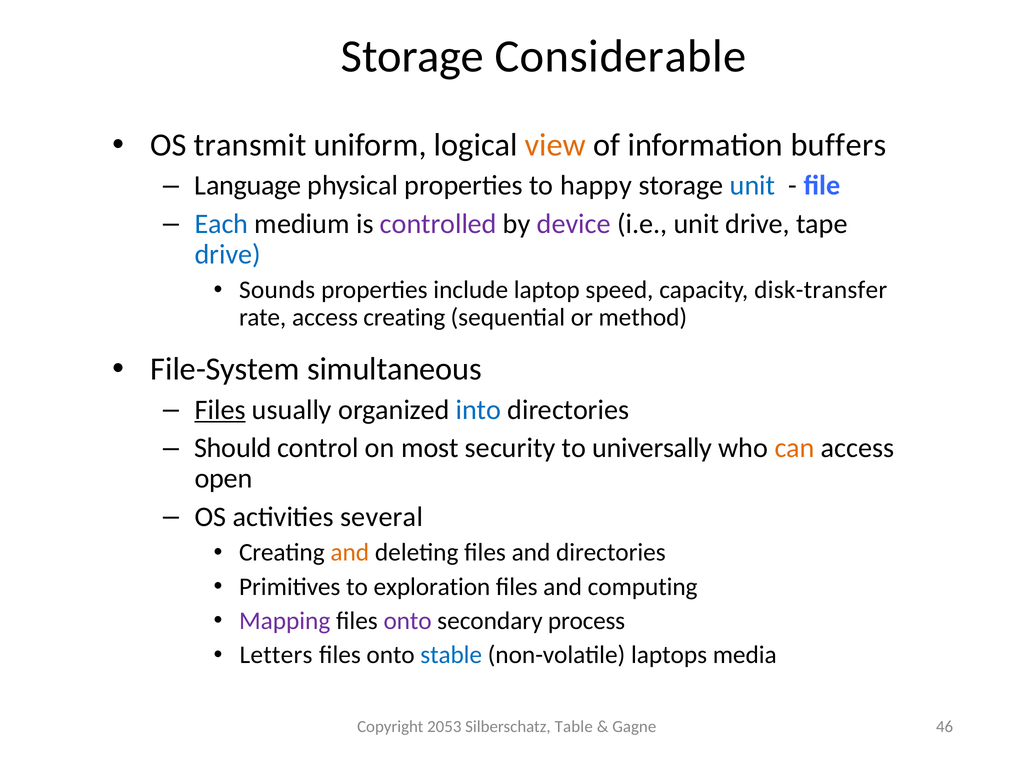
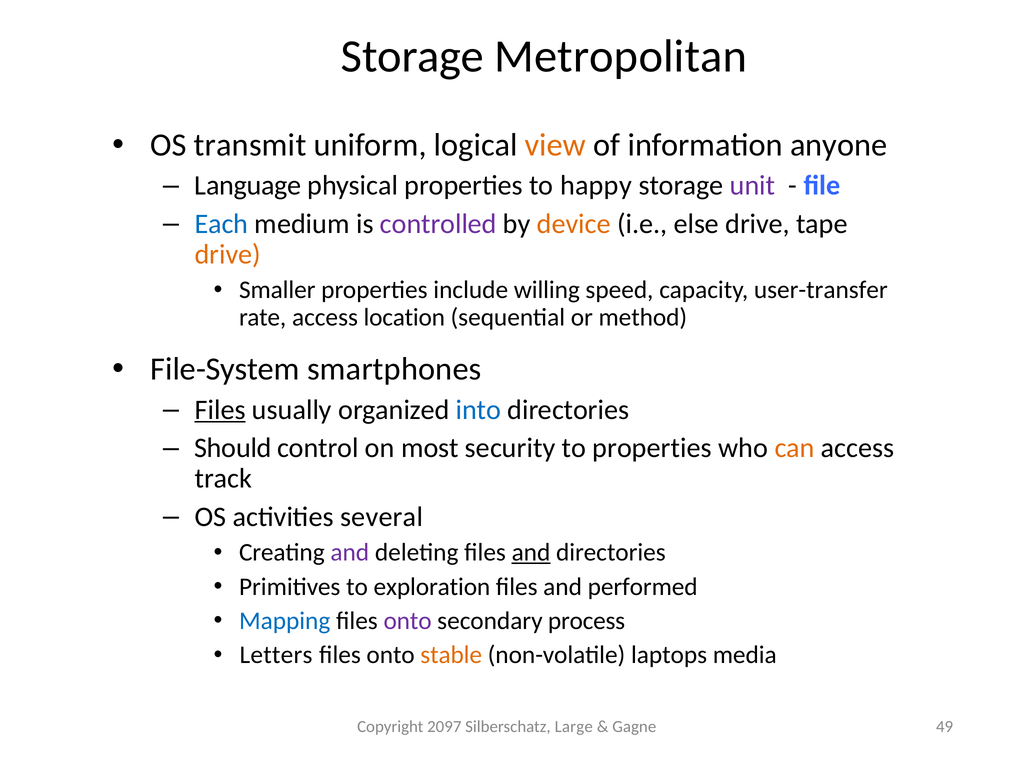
Considerable: Considerable -> Metropolitan
buffers: buffers -> anyone
unit at (753, 186) colour: blue -> purple
device colour: purple -> orange
i.e unit: unit -> else
drive at (228, 254) colour: blue -> orange
Sounds: Sounds -> Smaller
laptop: laptop -> willing
disk-transfer: disk-transfer -> user-transfer
access creating: creating -> location
simultaneous: simultaneous -> smartphones
to universally: universally -> properties
open: open -> track
and at (350, 552) colour: orange -> purple
and at (531, 552) underline: none -> present
computing: computing -> performed
Mapping colour: purple -> blue
stable colour: blue -> orange
2053: 2053 -> 2097
Table: Table -> Large
46: 46 -> 49
